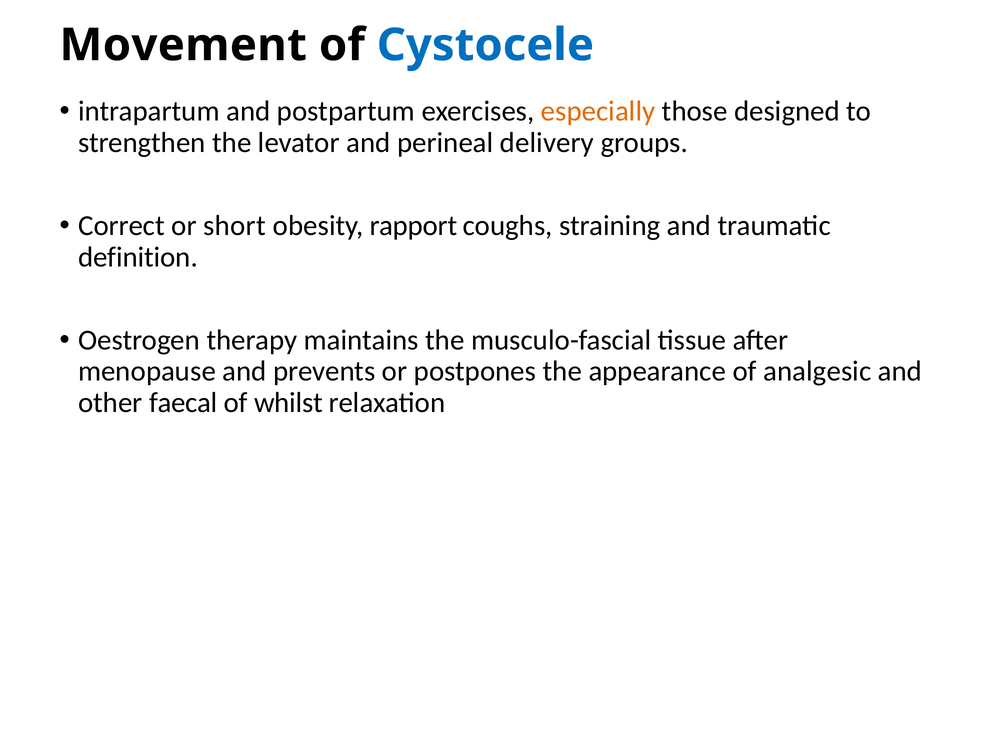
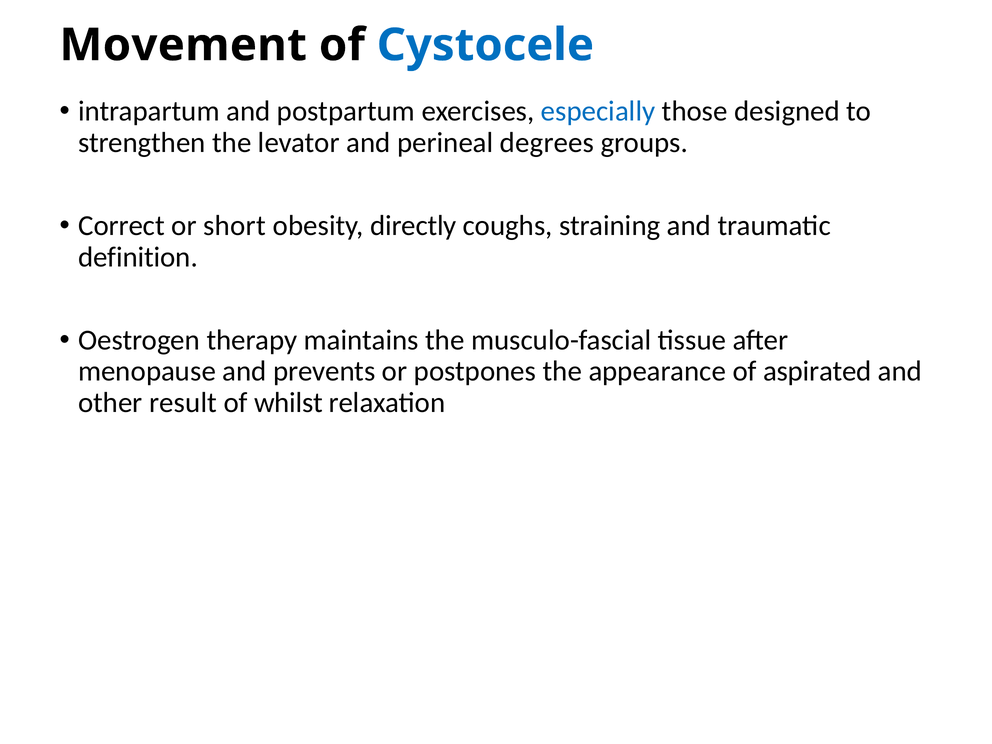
especially colour: orange -> blue
delivery: delivery -> degrees
rapport: rapport -> directly
analgesic: analgesic -> aspirated
faecal: faecal -> result
